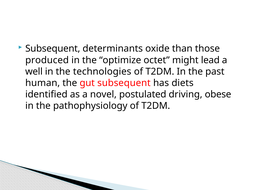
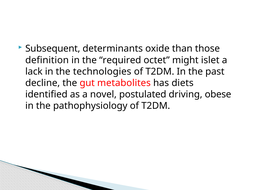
produced: produced -> definition
optimize: optimize -> required
lead: lead -> islet
well: well -> lack
human: human -> decline
gut subsequent: subsequent -> metabolites
